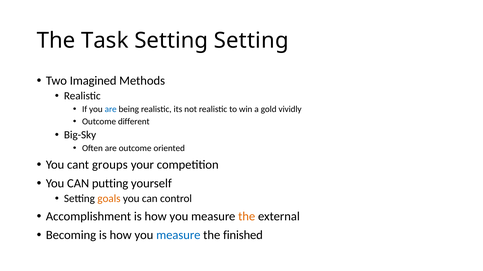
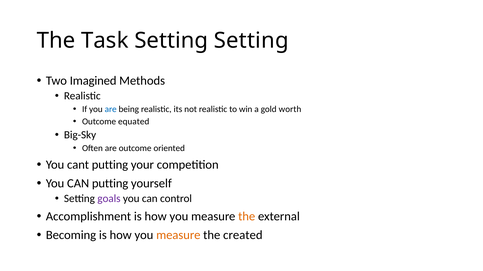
vividly: vividly -> worth
different: different -> equated
cant groups: groups -> putting
goals colour: orange -> purple
measure at (178, 236) colour: blue -> orange
finished: finished -> created
